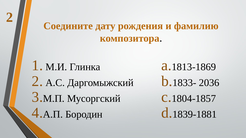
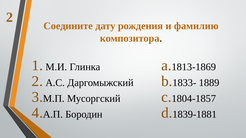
2036: 2036 -> 1889
